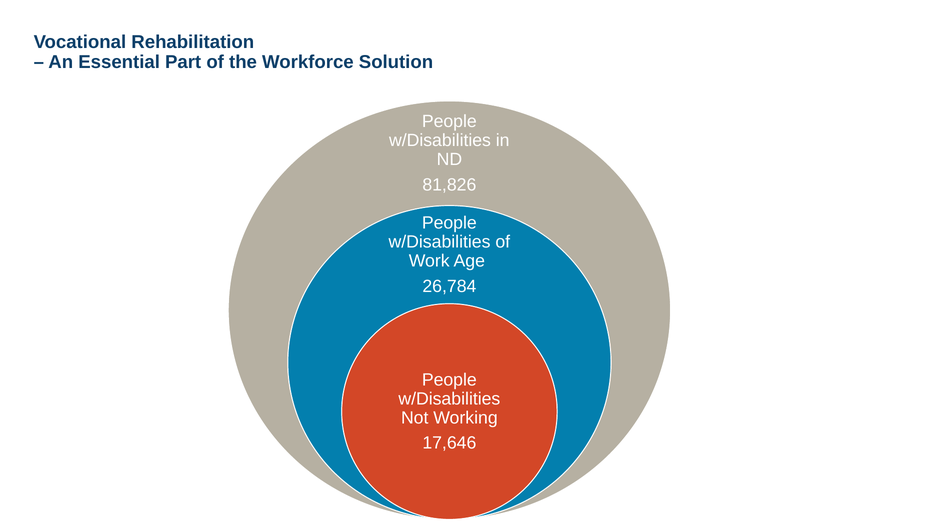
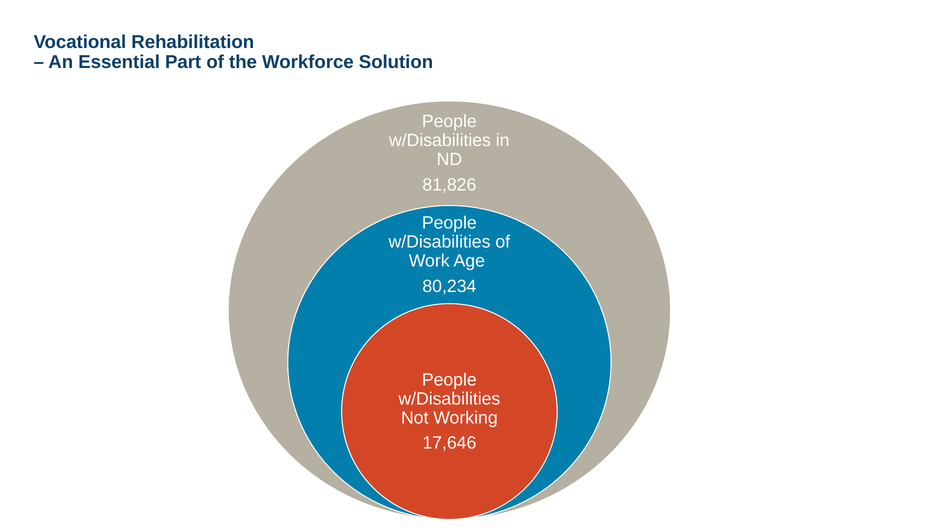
26,784: 26,784 -> 80,234
